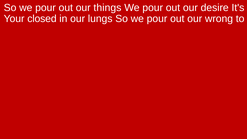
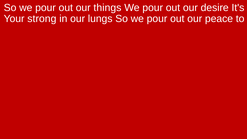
closed: closed -> strong
wrong: wrong -> peace
